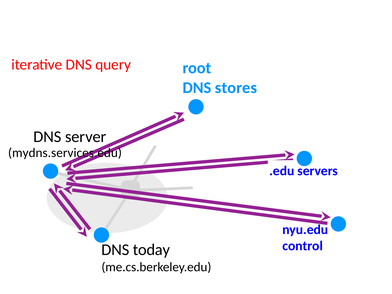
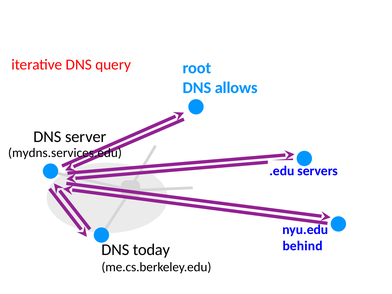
stores: stores -> allows
control: control -> behind
